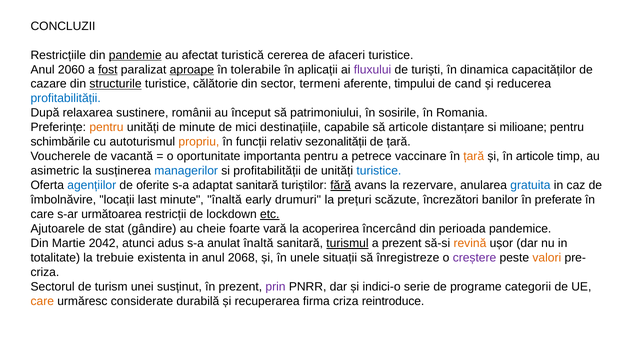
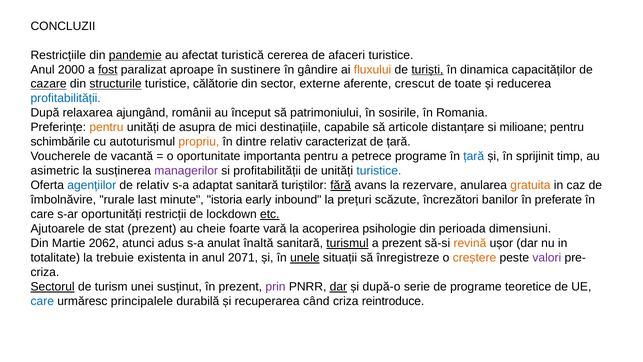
2060: 2060 -> 2000
aproape underline: present -> none
tolerabile: tolerabile -> sustinere
aplicații: aplicații -> gândire
fluxului colour: purple -> orange
turiști underline: none -> present
cazare underline: none -> present
termeni: termeni -> externe
timpului: timpului -> crescut
cand: cand -> toate
sustinere: sustinere -> ajungând
de minute: minute -> asupra
funcții: funcții -> dintre
sezonalității: sezonalității -> caracterizat
petrece vaccinare: vaccinare -> programe
țară at (474, 156) colour: orange -> blue
în articole: articole -> sprijinit
managerilor colour: blue -> purple
de oferite: oferite -> relativ
gratuita colour: blue -> orange
locații: locații -> rurale
minute înaltă: înaltă -> istoria
drumuri: drumuri -> inbound
următoarea: următoarea -> oportunități
stat gândire: gândire -> prezent
încercând: încercând -> psihologie
pandemice: pandemice -> dimensiuni
2042: 2042 -> 2062
2068: 2068 -> 2071
unele underline: none -> present
creștere colour: purple -> orange
valori colour: orange -> purple
Sectorul underline: none -> present
dar at (338, 286) underline: none -> present
indici-o: indici-o -> după-o
categorii: categorii -> teoretice
care at (42, 301) colour: orange -> blue
considerate: considerate -> principalele
firma: firma -> când
